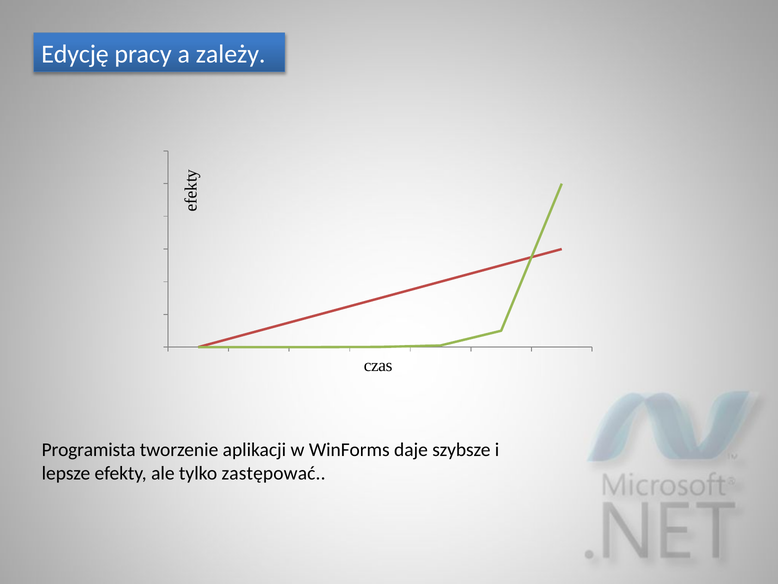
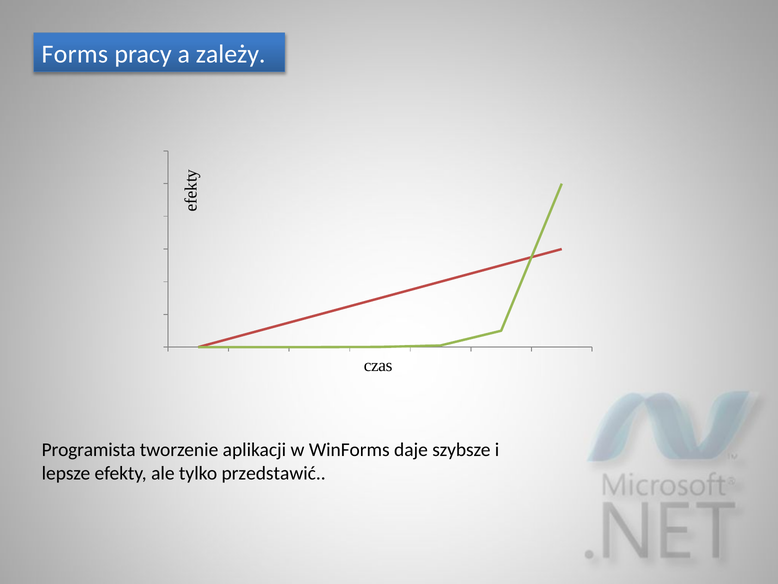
Edycję: Edycję -> Forms
zastępować: zastępować -> przedstawić
